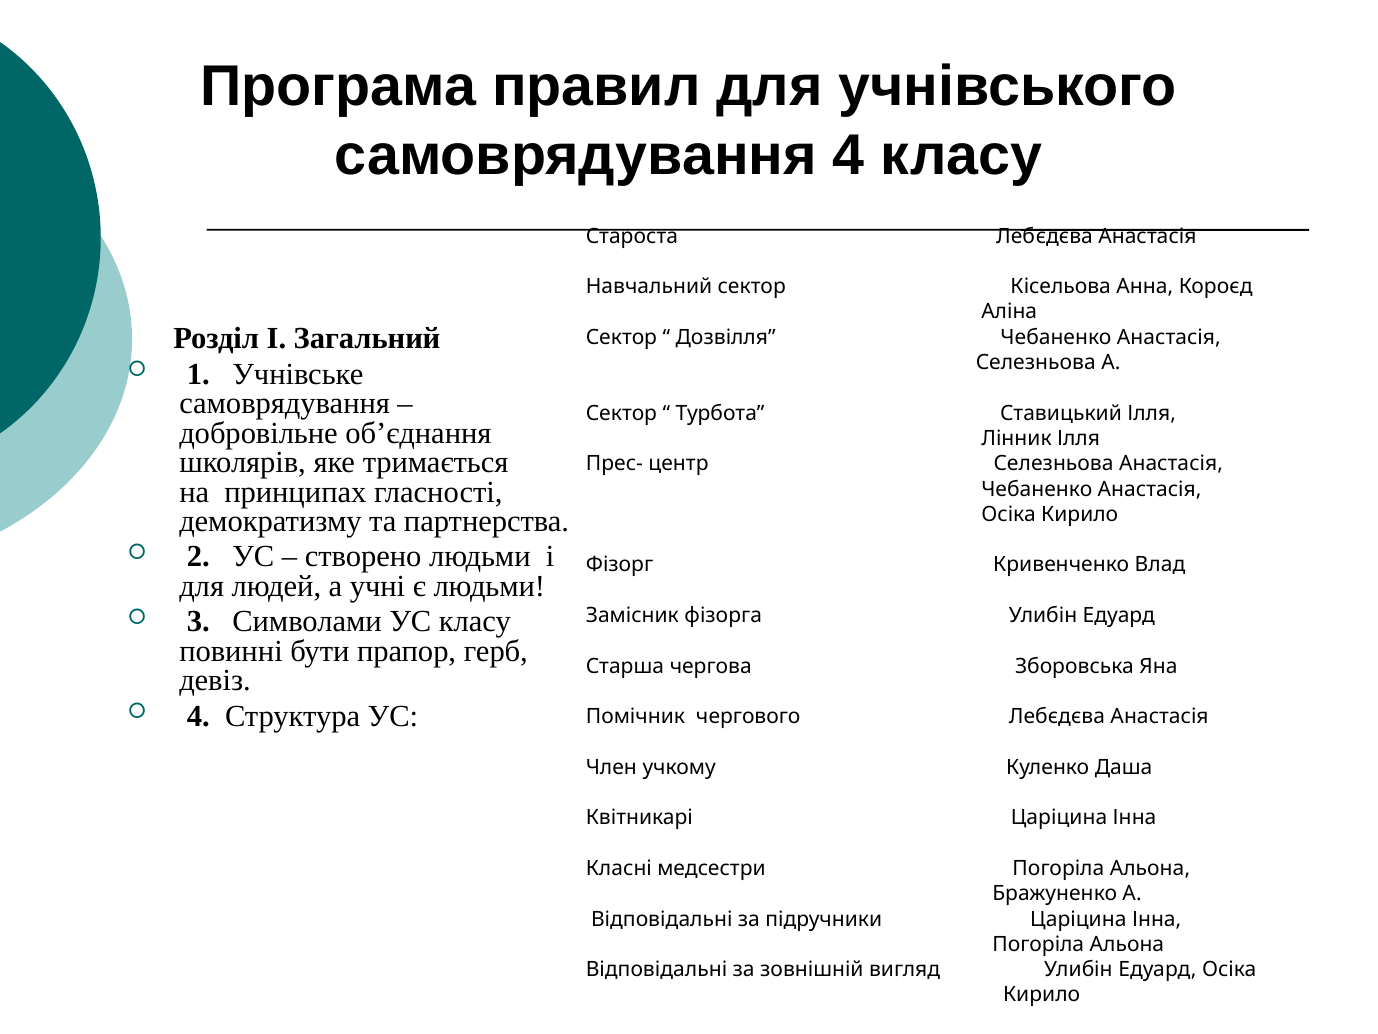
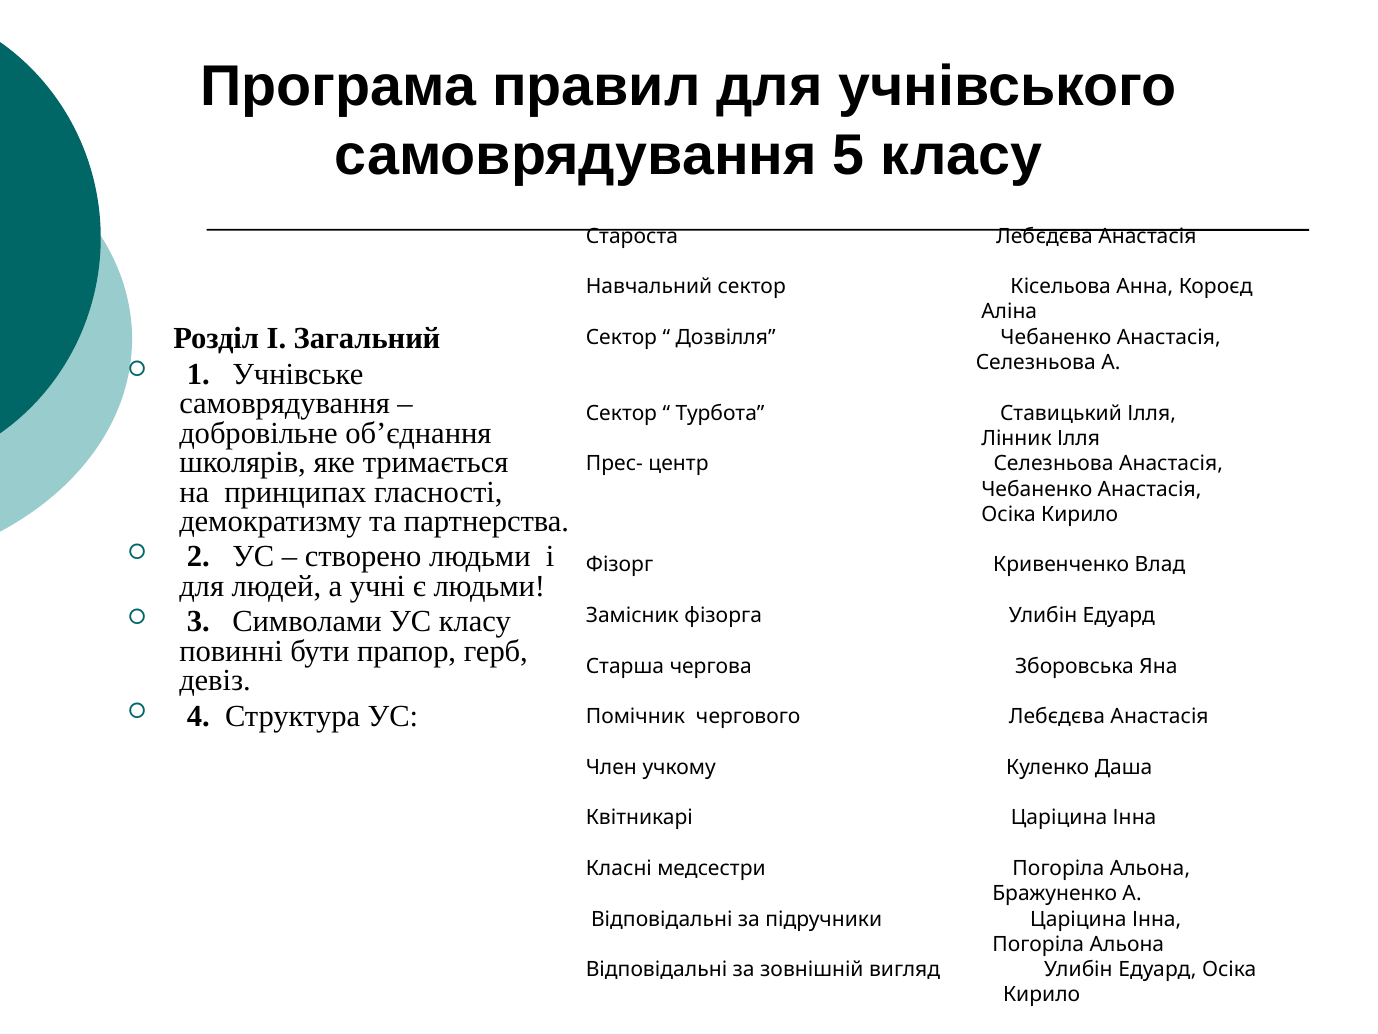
самоврядування 4: 4 -> 5
